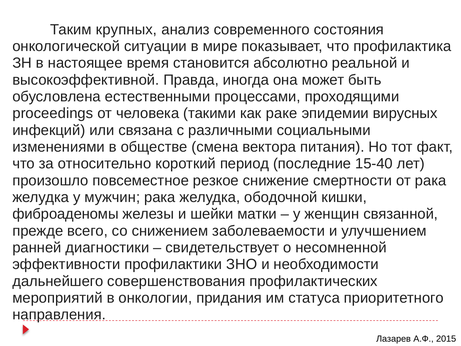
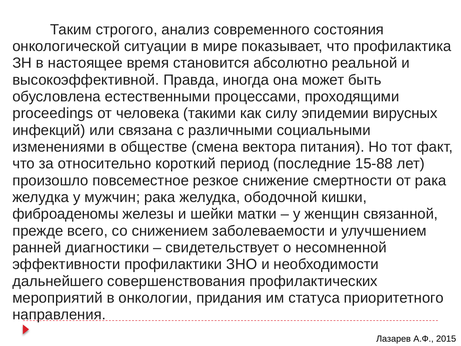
крупных: крупных -> строгого
раке: раке -> силу
15-40: 15-40 -> 15-88
